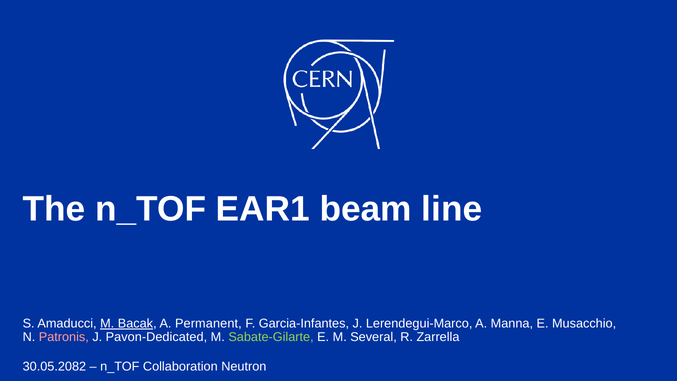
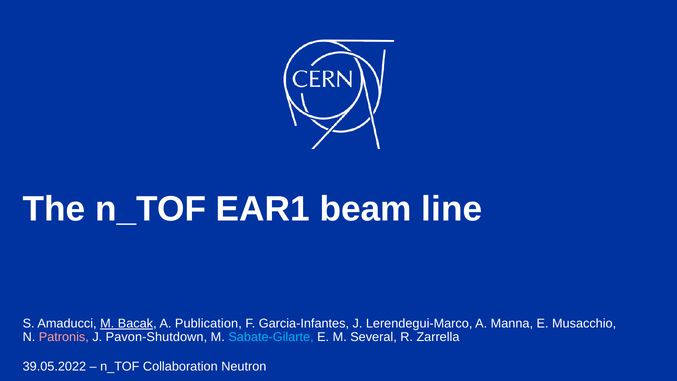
Permanent: Permanent -> Publication
Pavon-Dedicated: Pavon-Dedicated -> Pavon-Shutdown
Sabate-Gilarte colour: light green -> light blue
30.05.2082: 30.05.2082 -> 39.05.2022
